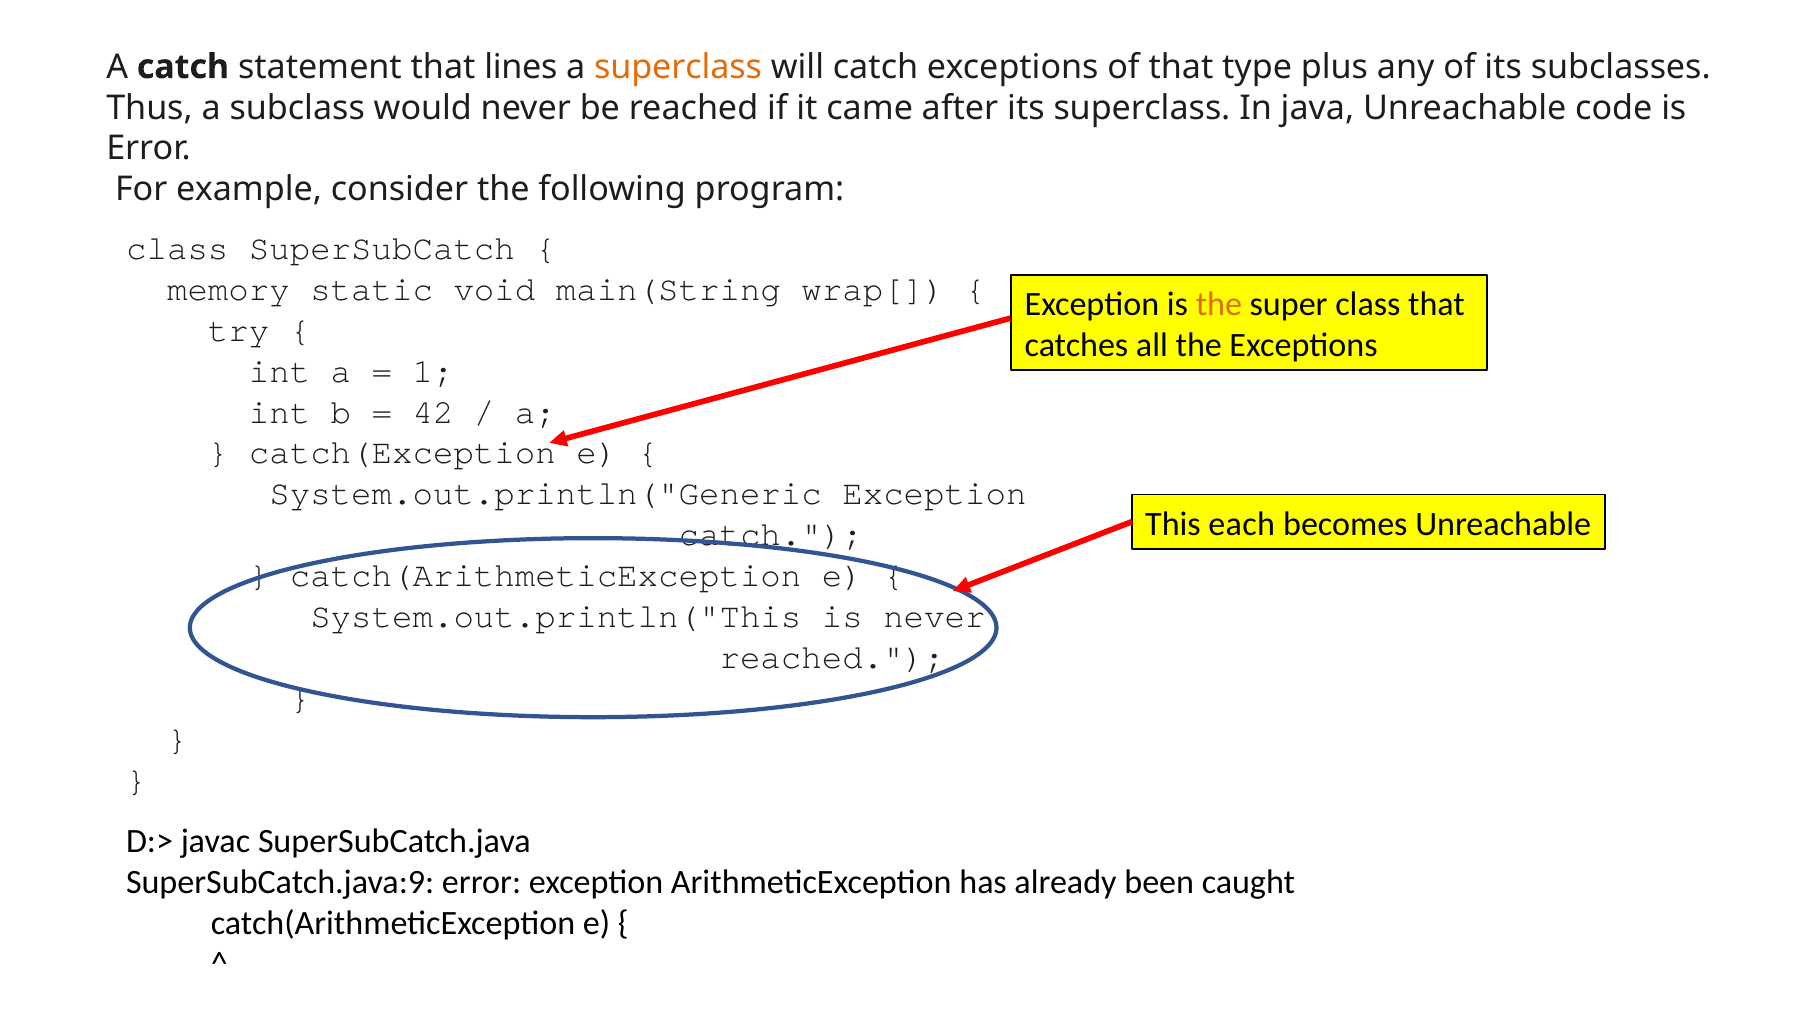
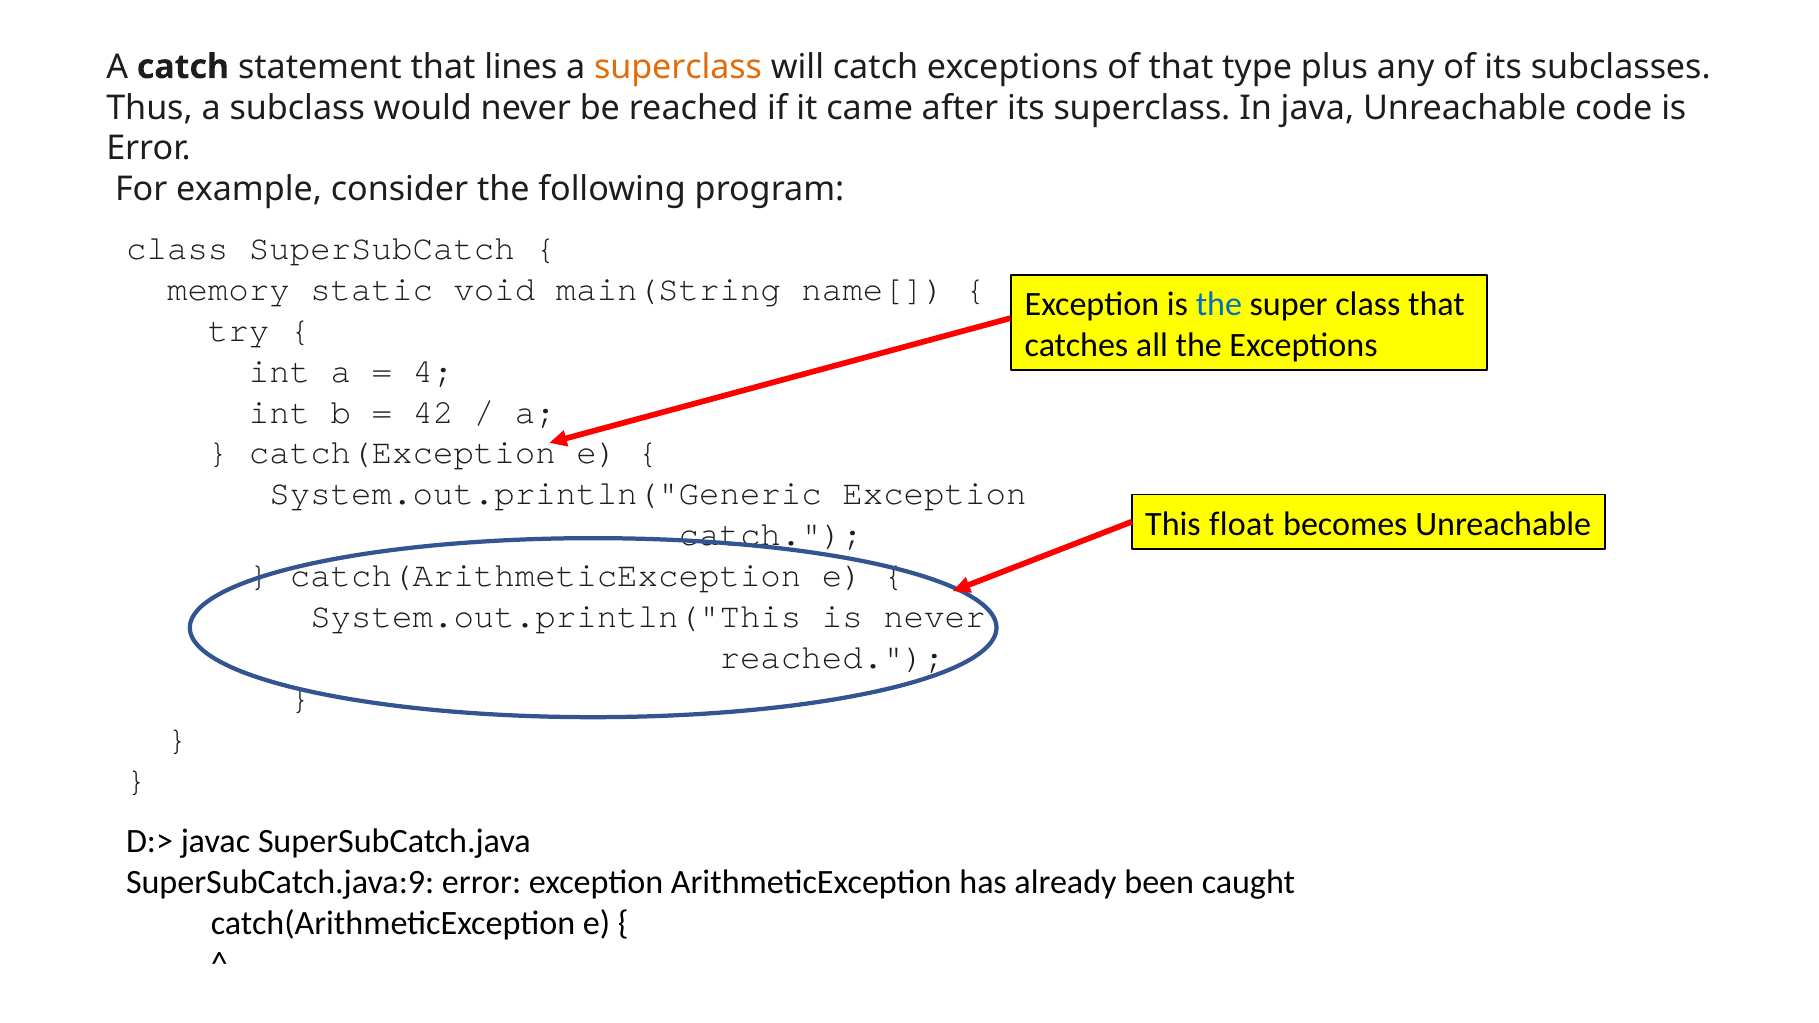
wrap[: wrap[ -> name[
the at (1219, 304) colour: orange -> blue
1: 1 -> 4
each: each -> float
